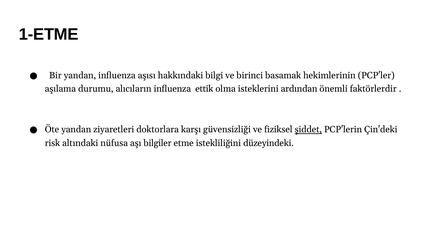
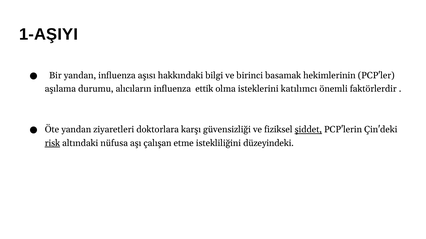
1-ETME: 1-ETME -> 1-AŞIYI
ardından: ardından -> katılımcı
risk underline: none -> present
bilgiler: bilgiler -> çalışan
